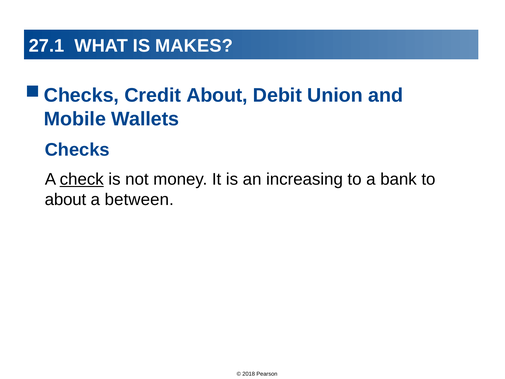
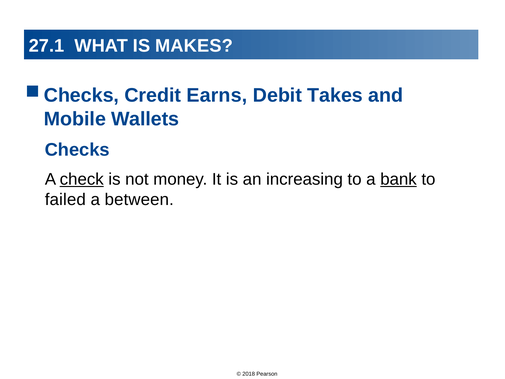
Credit About: About -> Earns
Union: Union -> Takes
bank underline: none -> present
about at (65, 199): about -> failed
